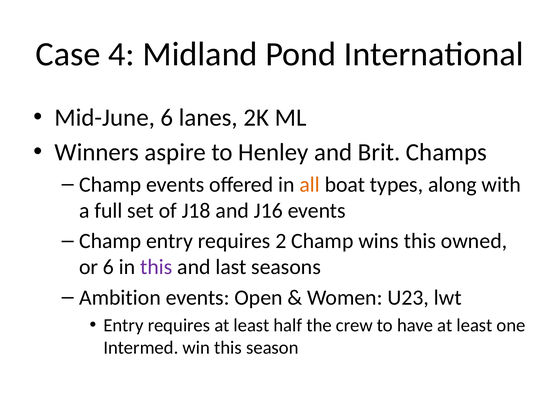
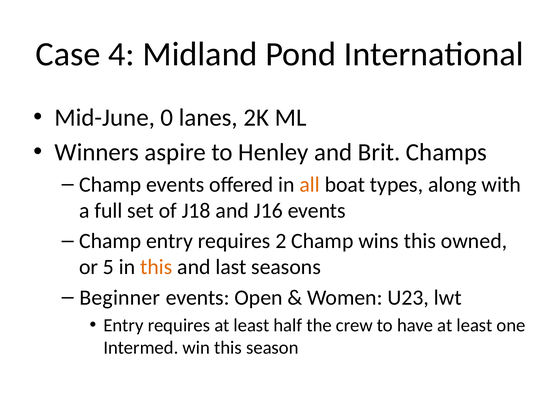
Mid-June 6: 6 -> 0
or 6: 6 -> 5
this at (156, 267) colour: purple -> orange
Ambition: Ambition -> Beginner
